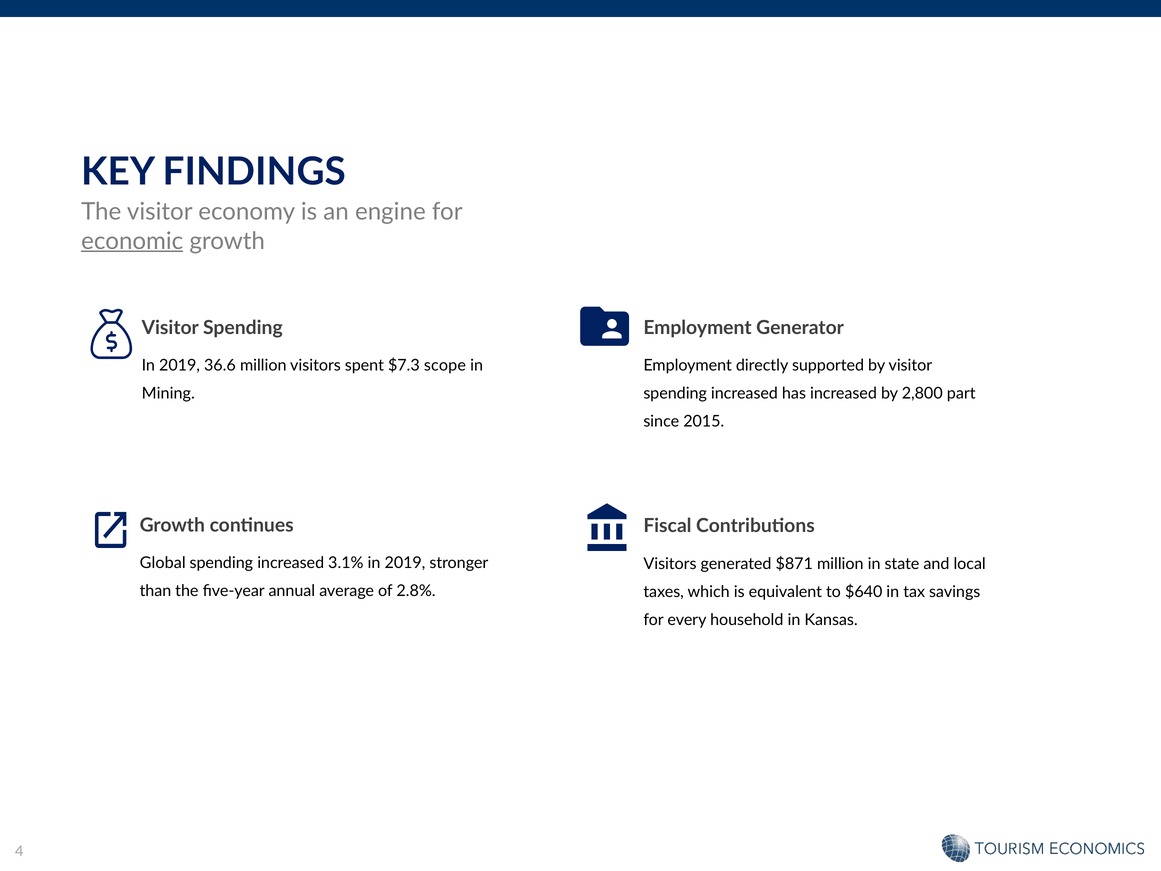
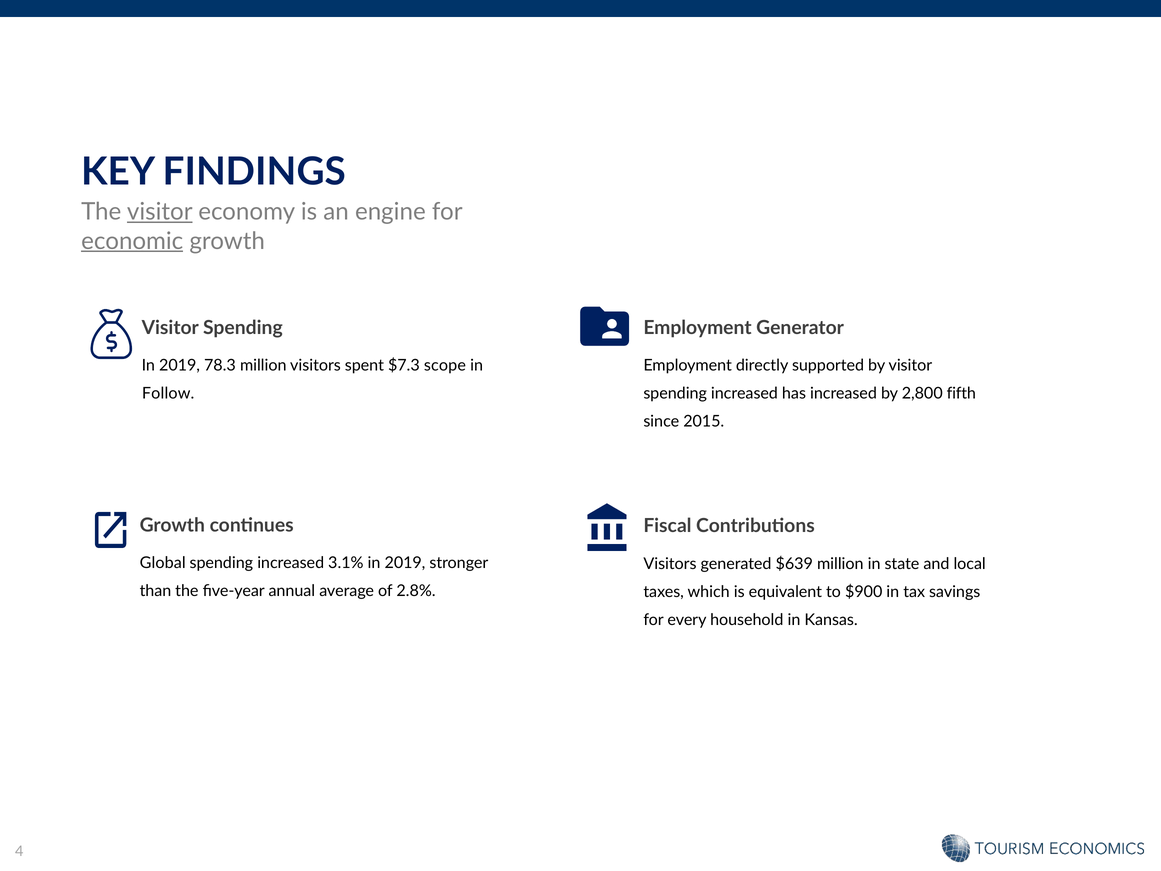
visitor at (160, 212) underline: none -> present
36.6: 36.6 -> 78.3
Mining: Mining -> Follow
part: part -> fifth
$871: $871 -> $639
$640: $640 -> $900
